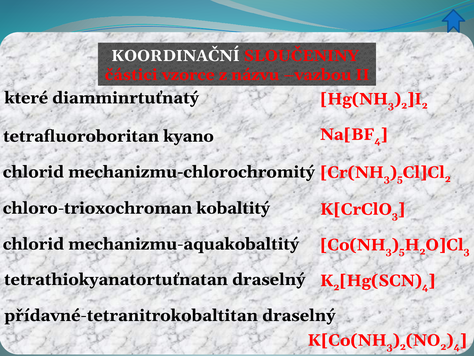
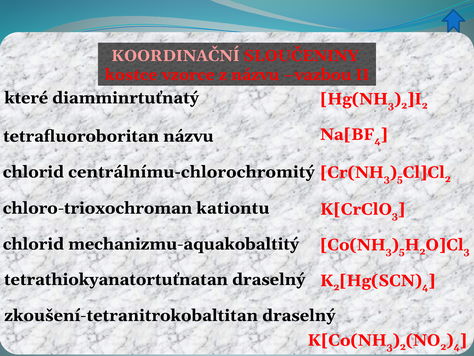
KOORDINAČNÍ colour: white -> pink
částici: částici -> kostce
tetrafluoroboritan kyano: kyano -> názvu
mechanizmu-chlorochromitý: mechanizmu-chlorochromitý -> centrálnímu-chlorochromitý
kobaltitý: kobaltitý -> kationtu
přídavné-tetranitrokobaltitan: přídavné-tetranitrokobaltitan -> zkoušení-tetranitrokobaltitan
